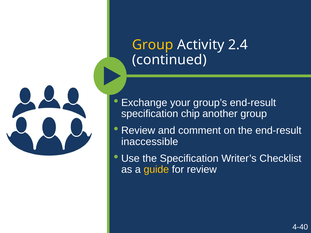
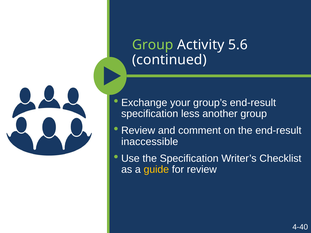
Group at (153, 45) colour: yellow -> light green
2.4: 2.4 -> 5.6
chip: chip -> less
